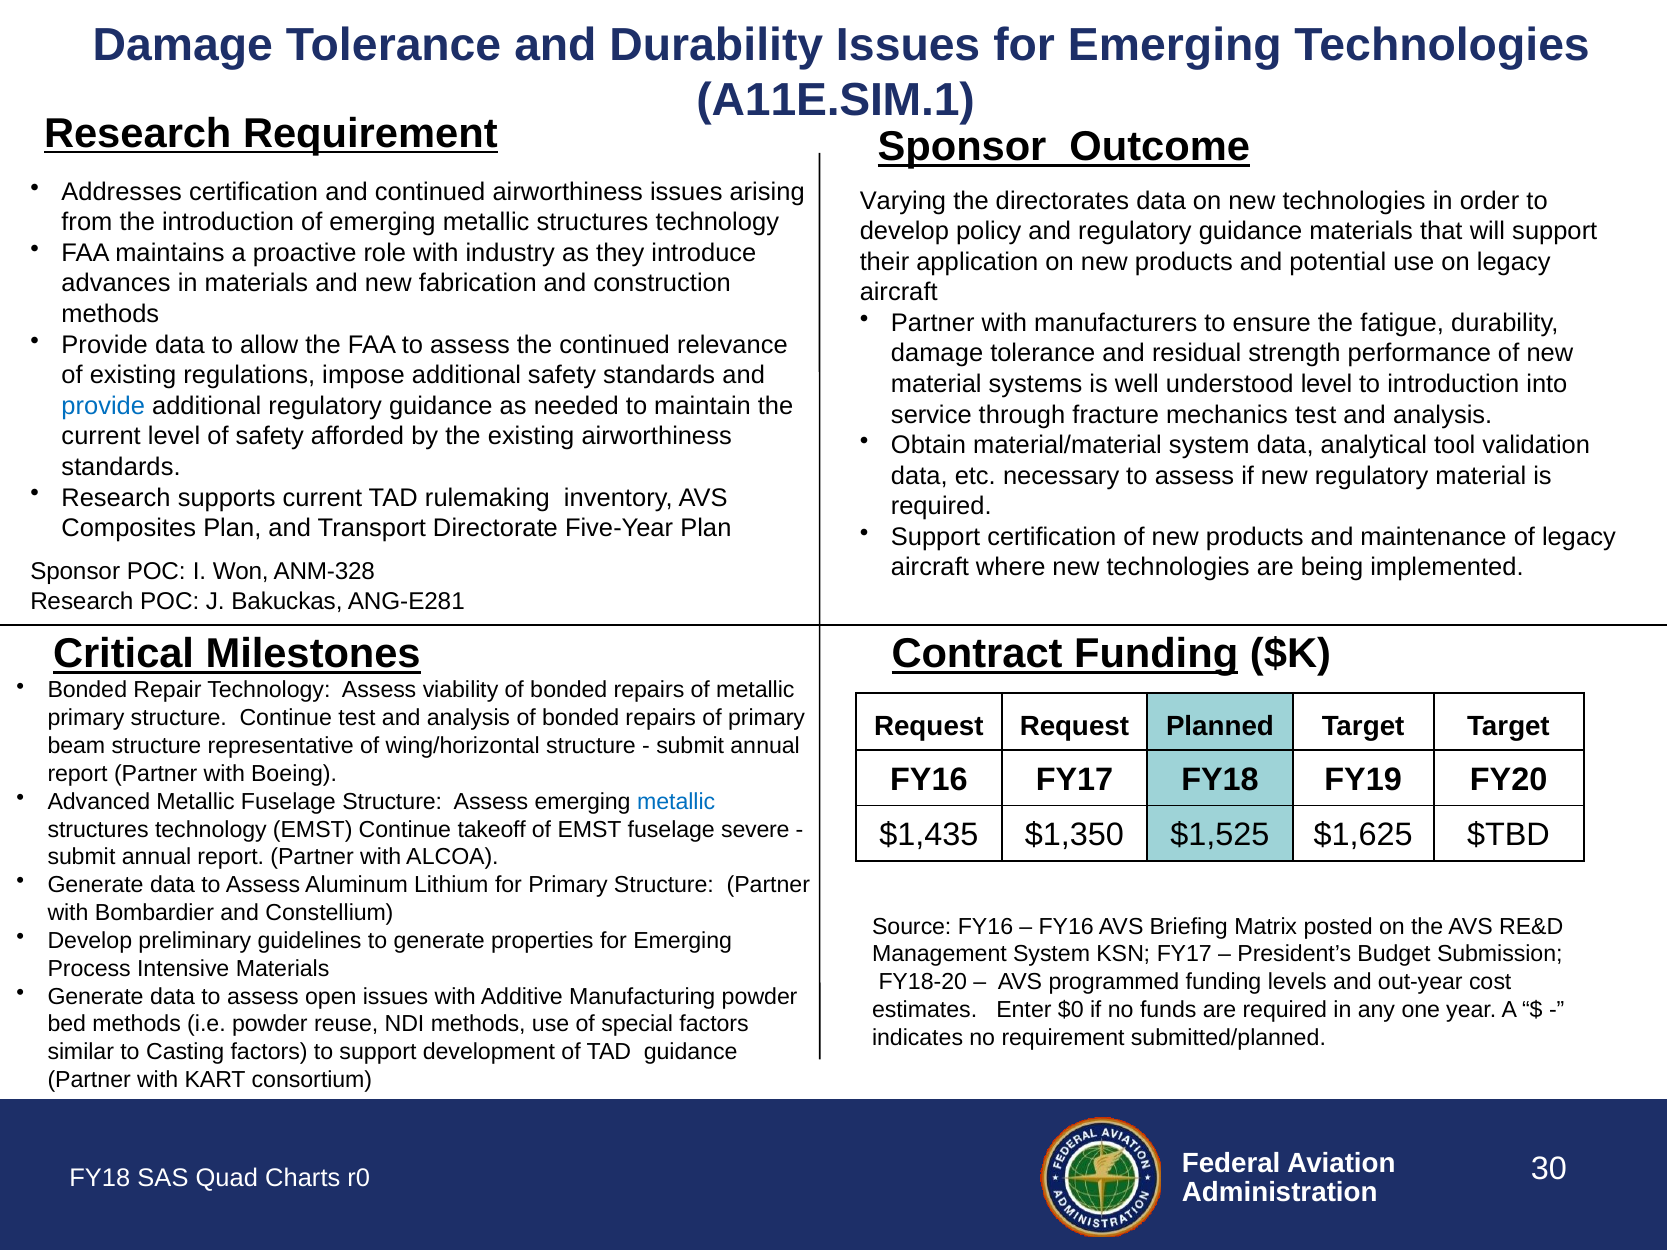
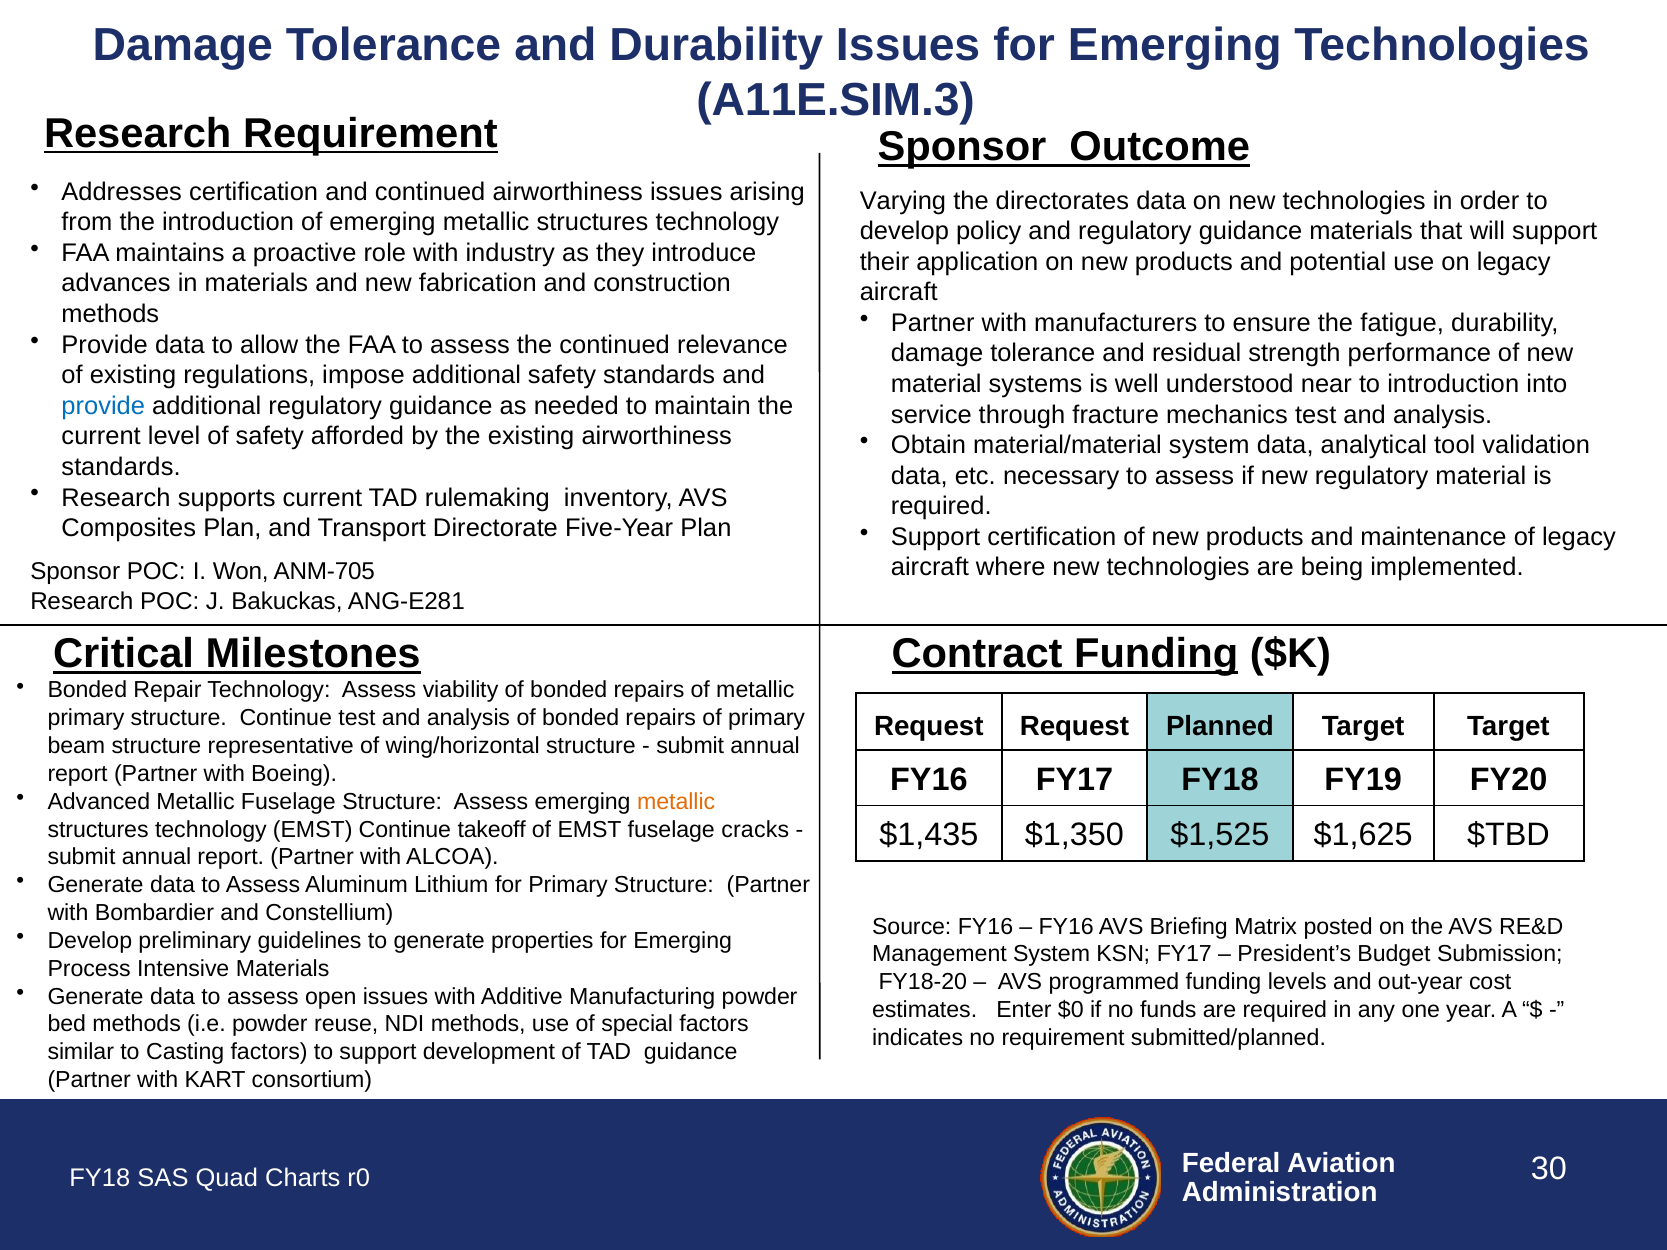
A11E.SIM.1: A11E.SIM.1 -> A11E.SIM.3
understood level: level -> near
ANM-328: ANM-328 -> ANM-705
metallic at (676, 802) colour: blue -> orange
severe: severe -> cracks
